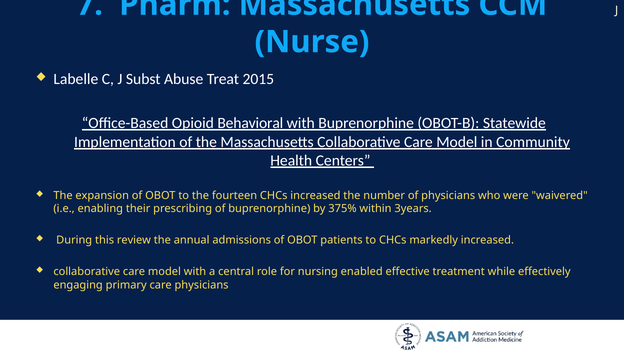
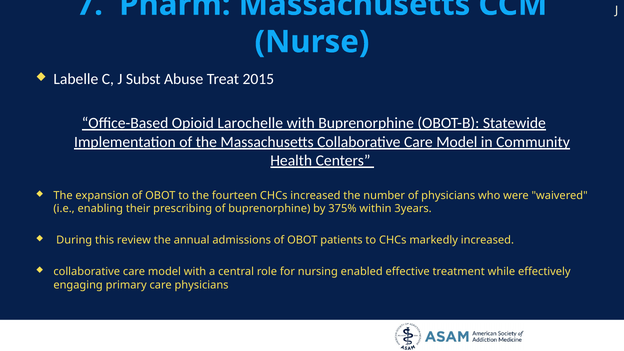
Behavioral: Behavioral -> Larochelle
